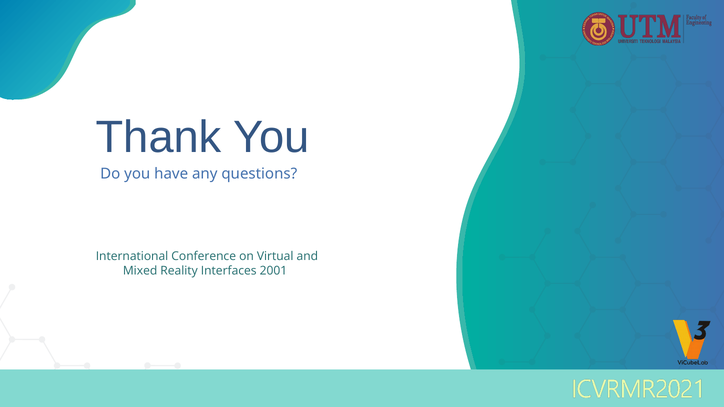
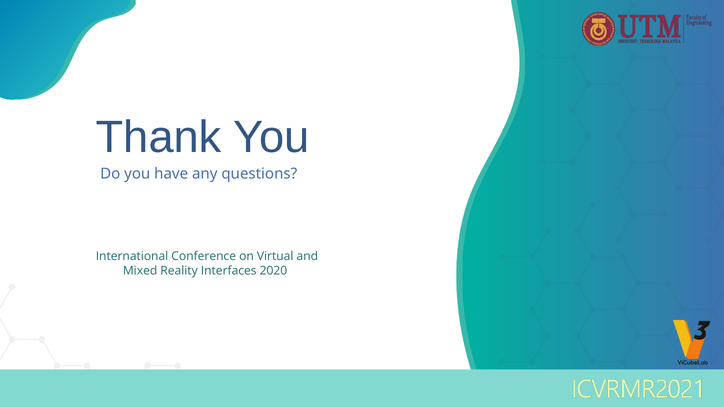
2001: 2001 -> 2020
